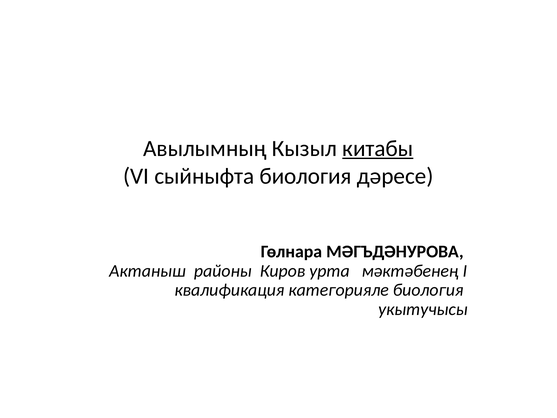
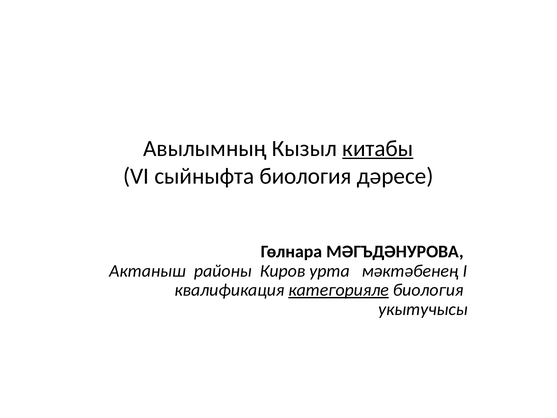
категорияле underline: none -> present
